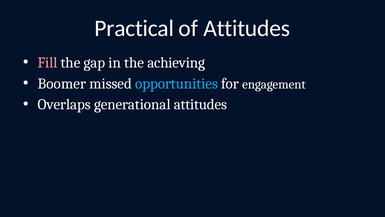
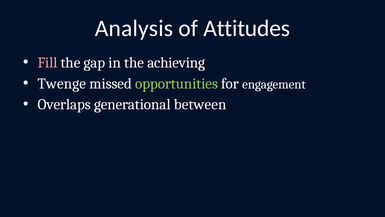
Practical: Practical -> Analysis
Boomer: Boomer -> Twenge
opportunities colour: light blue -> light green
generational attitudes: attitudes -> between
